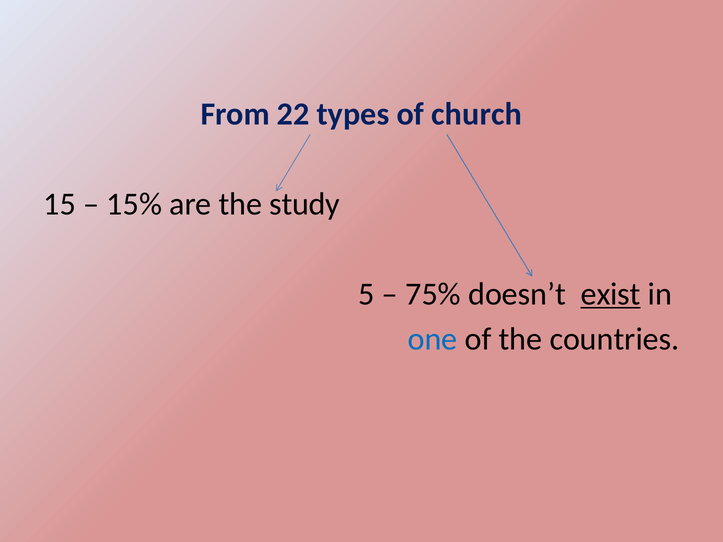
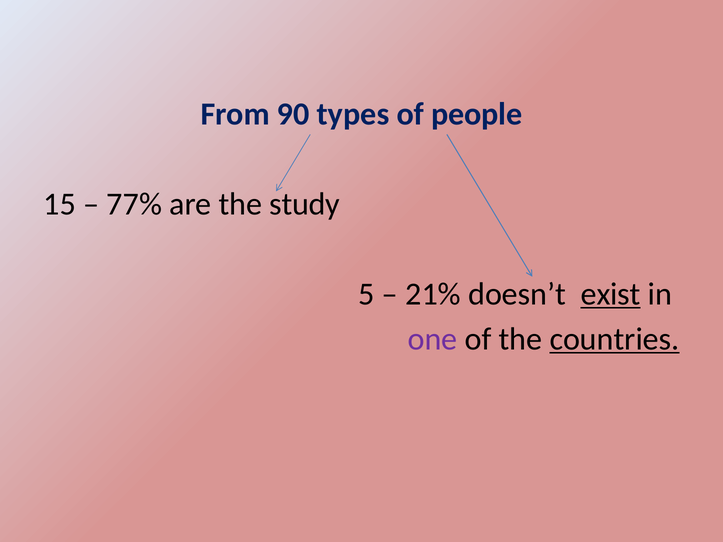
22: 22 -> 90
church: church -> people
15%: 15% -> 77%
75%: 75% -> 21%
one colour: blue -> purple
countries underline: none -> present
